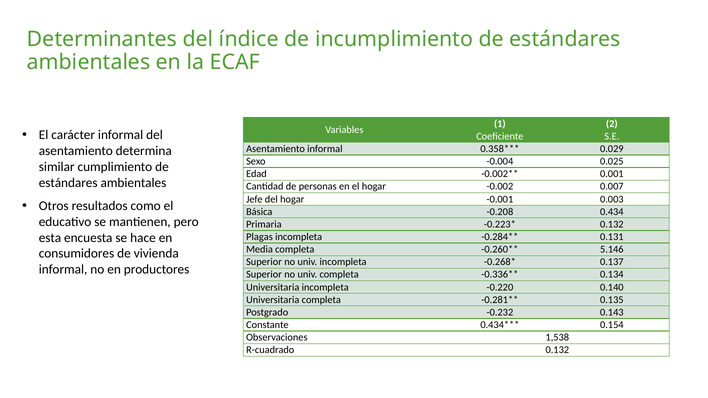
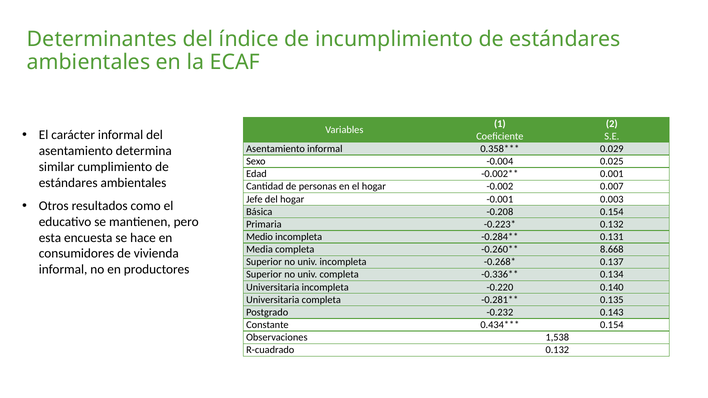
-0.208 0.434: 0.434 -> 0.154
Plagas: Plagas -> Medio
5.146: 5.146 -> 8.668
